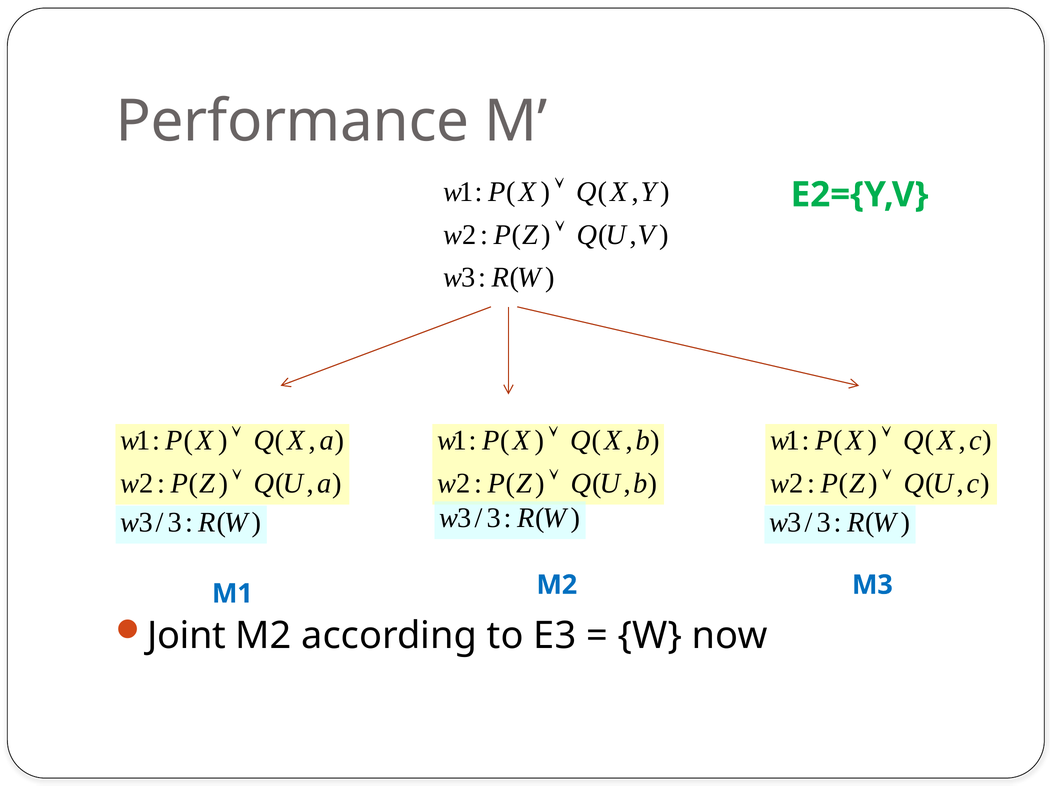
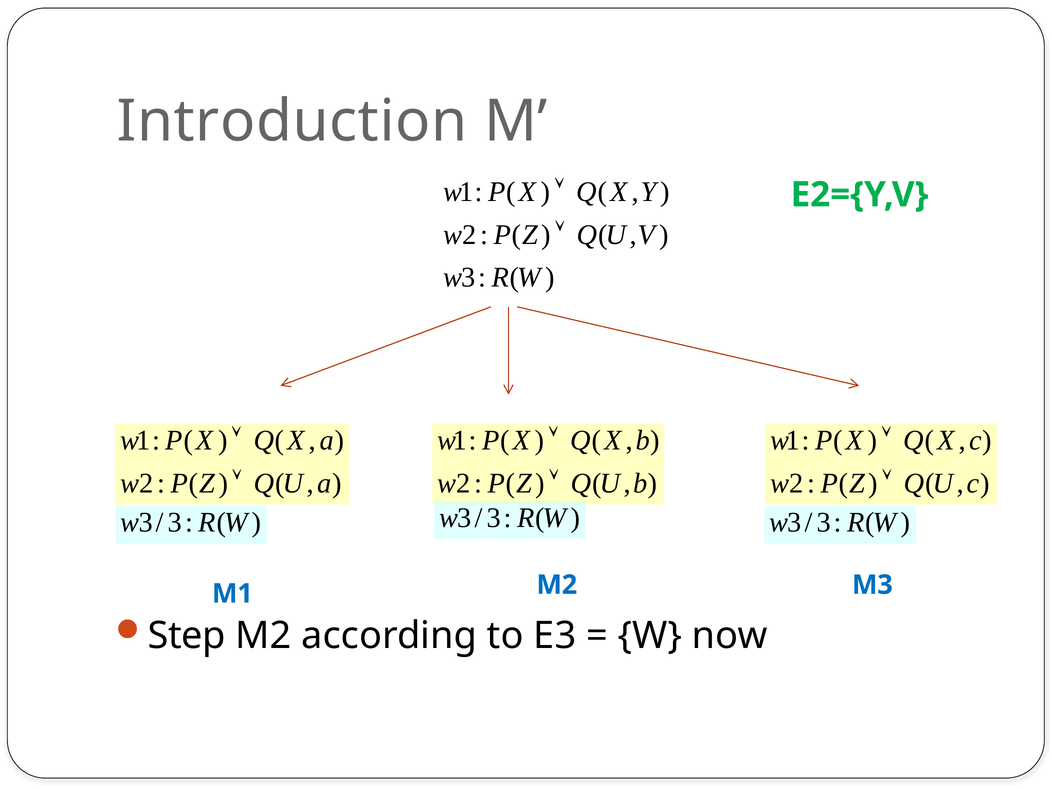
Performance: Performance -> Introduction
Joint: Joint -> Step
